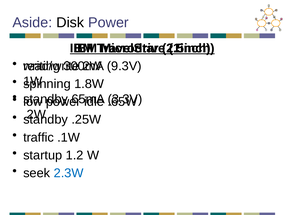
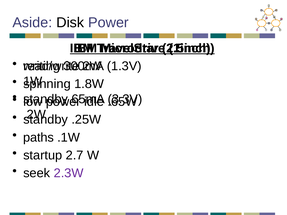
9.3V: 9.3V -> 1.3V
traffic: traffic -> paths
1.2: 1.2 -> 2.7
2.3W colour: blue -> purple
